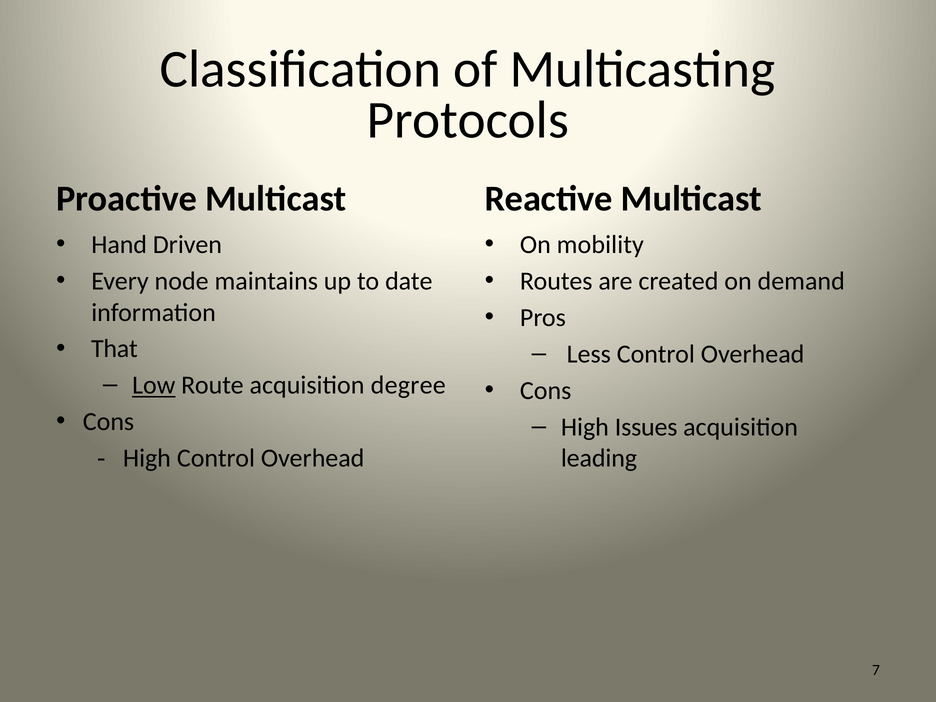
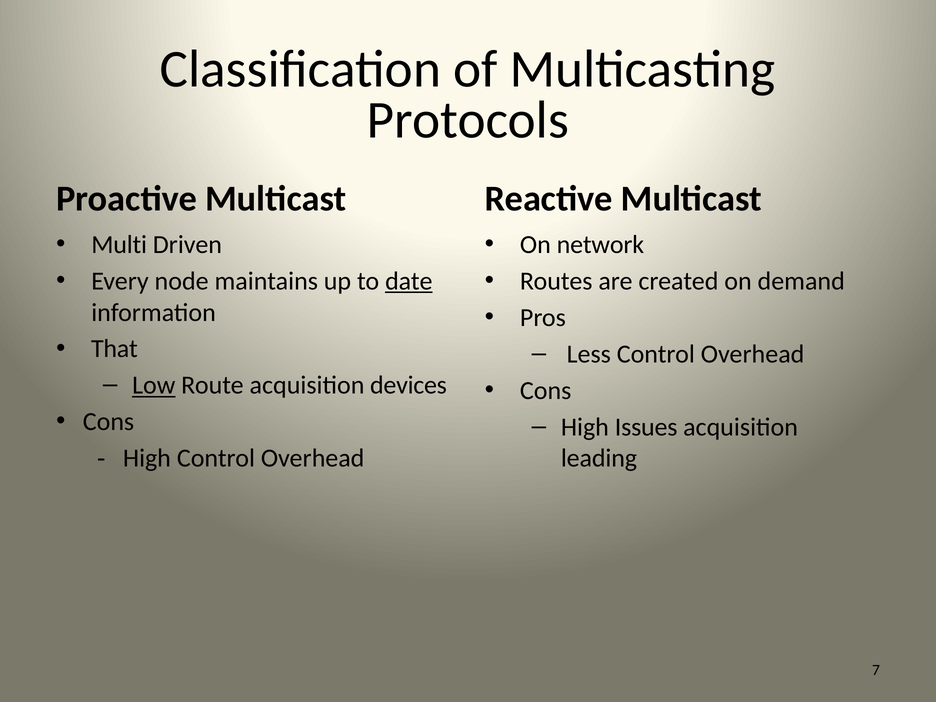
Hand: Hand -> Multi
mobility: mobility -> network
date underline: none -> present
degree: degree -> devices
